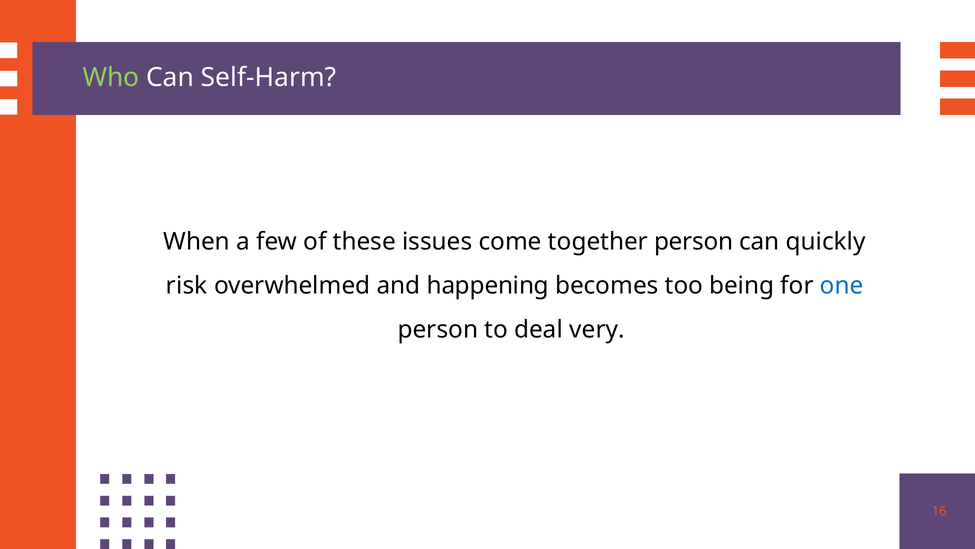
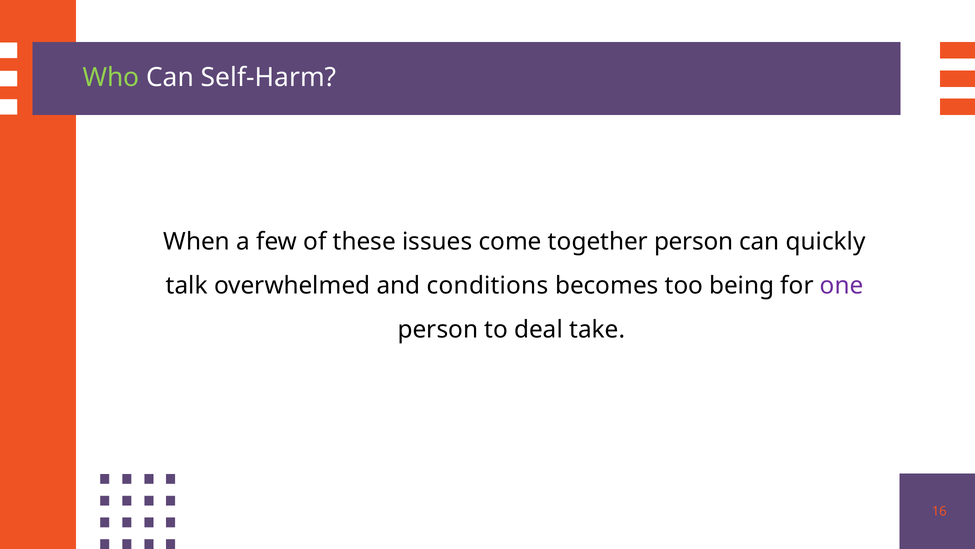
risk: risk -> talk
happening: happening -> conditions
one colour: blue -> purple
very: very -> take
